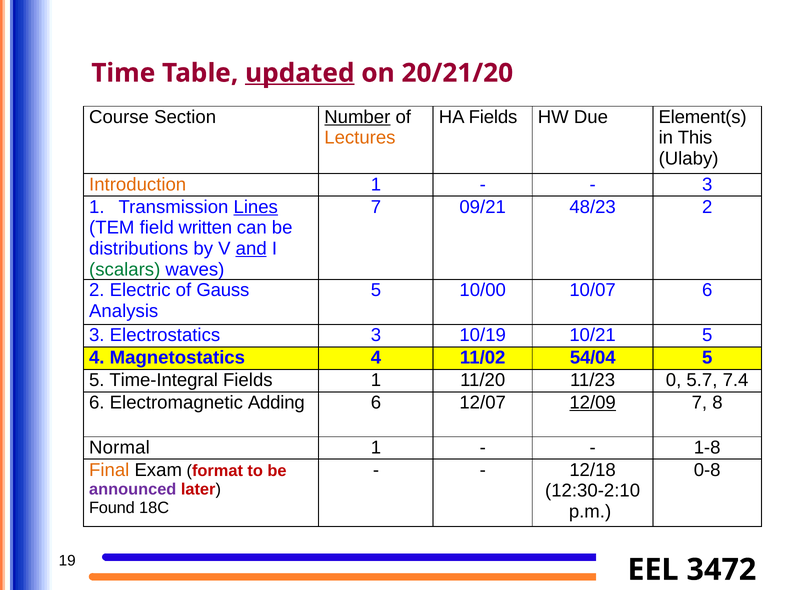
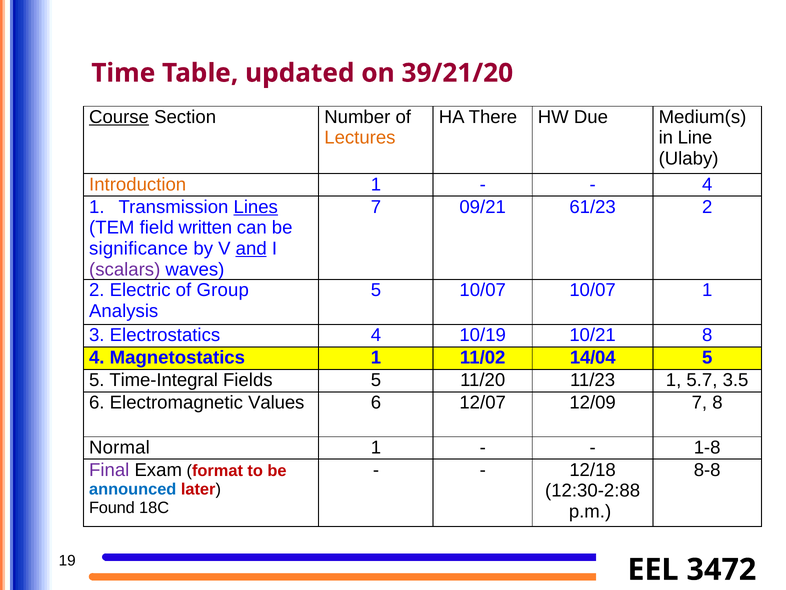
updated underline: present -> none
20/21/20: 20/21/20 -> 39/21/20
Course underline: none -> present
Number underline: present -> none
HA Fields: Fields -> There
Element(s: Element(s -> Medium(s
This: This -> Line
3 at (707, 184): 3 -> 4
48/23: 48/23 -> 61/23
distributions: distributions -> significance
scalars colour: green -> purple
Gauss: Gauss -> Group
5 10/00: 10/00 -> 10/07
10/07 6: 6 -> 1
Electrostatics 3: 3 -> 4
10/21 5: 5 -> 8
Magnetostatics 4: 4 -> 1
54/04: 54/04 -> 14/04
Fields 1: 1 -> 5
11/23 0: 0 -> 1
7.4: 7.4 -> 3.5
Adding: Adding -> Values
12/09 underline: present -> none
Final colour: orange -> purple
0-8: 0-8 -> 8-8
announced colour: purple -> blue
12:30-2:10: 12:30-2:10 -> 12:30-2:88
